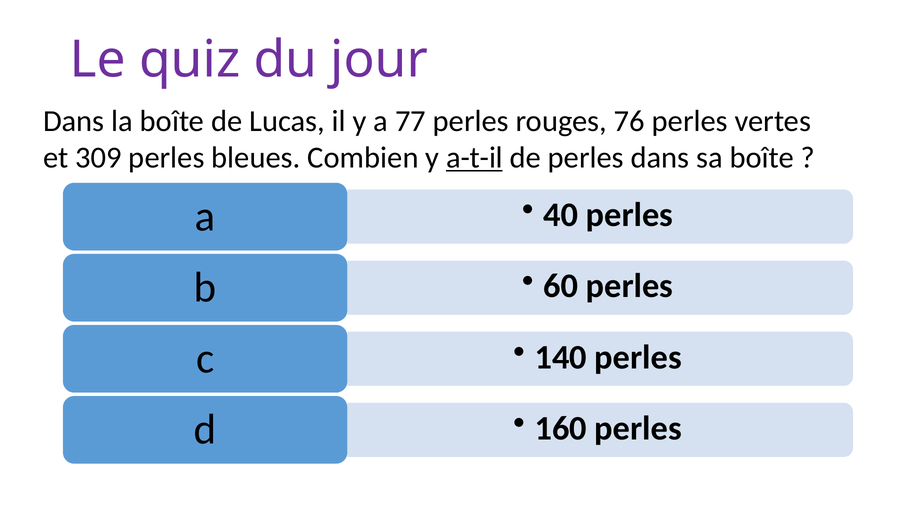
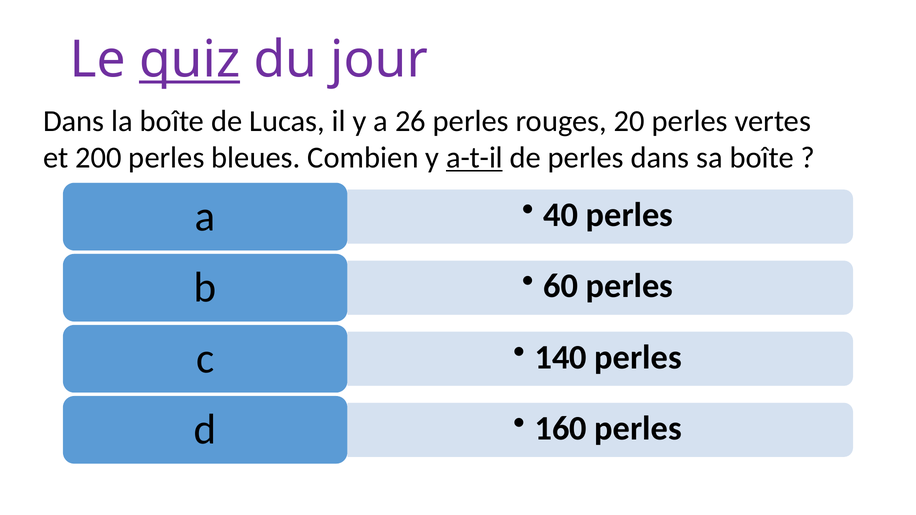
quiz underline: none -> present
77: 77 -> 26
76: 76 -> 20
309: 309 -> 200
